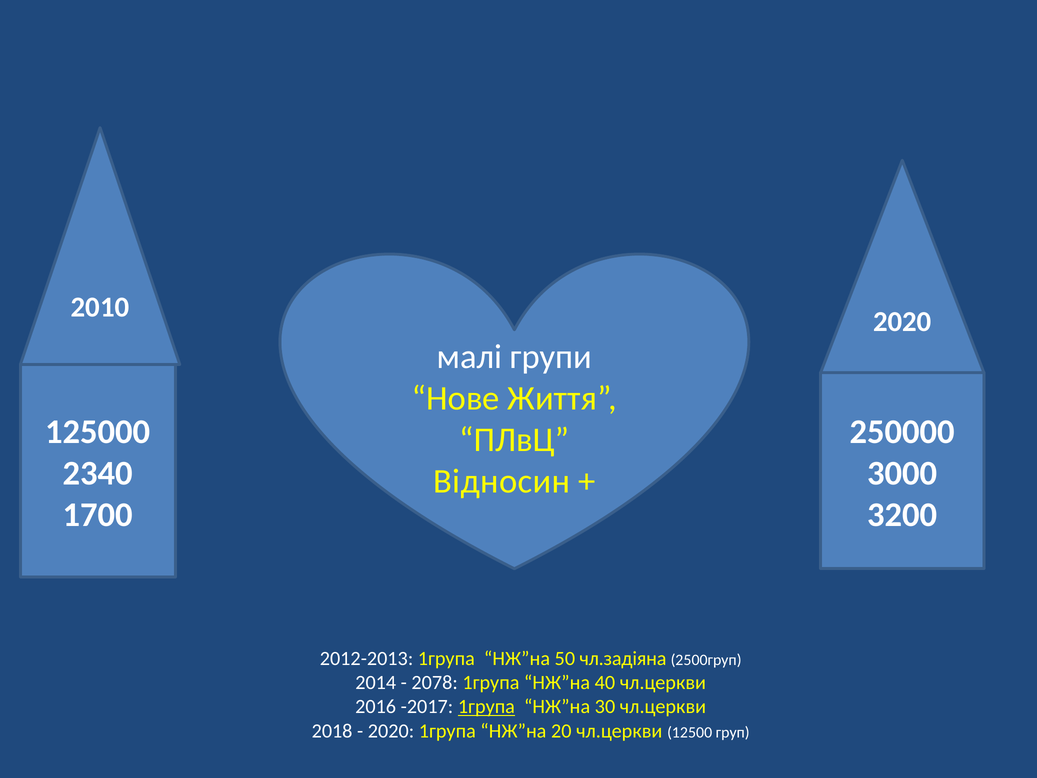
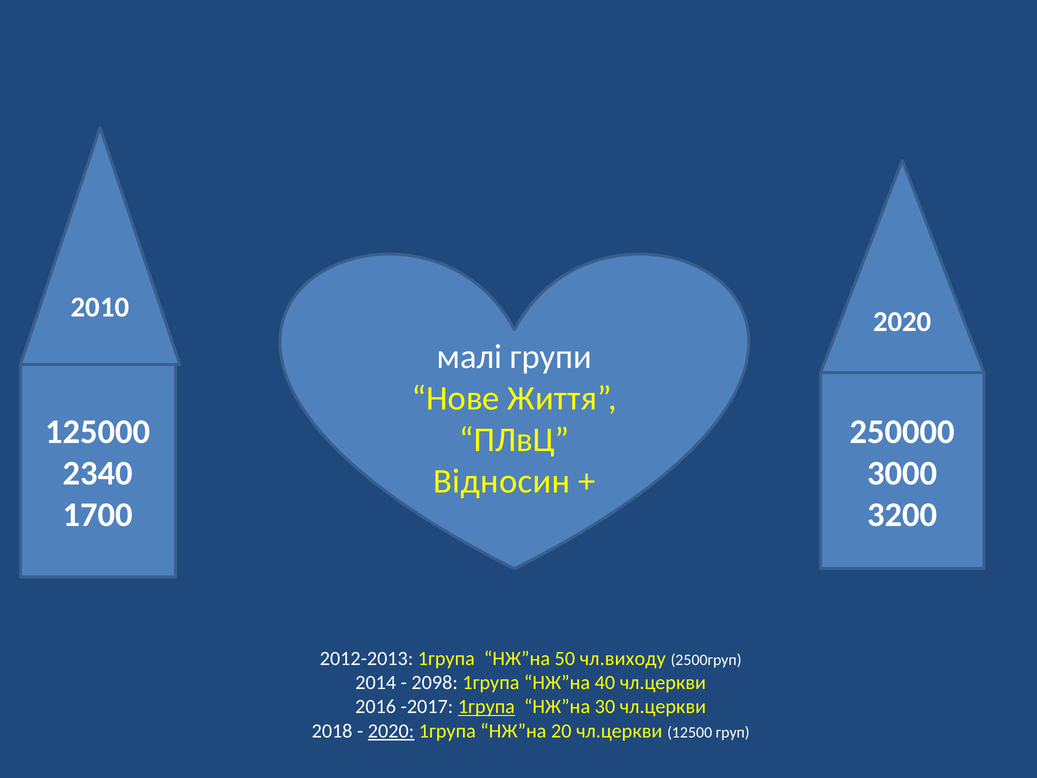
чл.задіяна: чл.задіяна -> чл.виходу
2078: 2078 -> 2098
2020 at (391, 731) underline: none -> present
